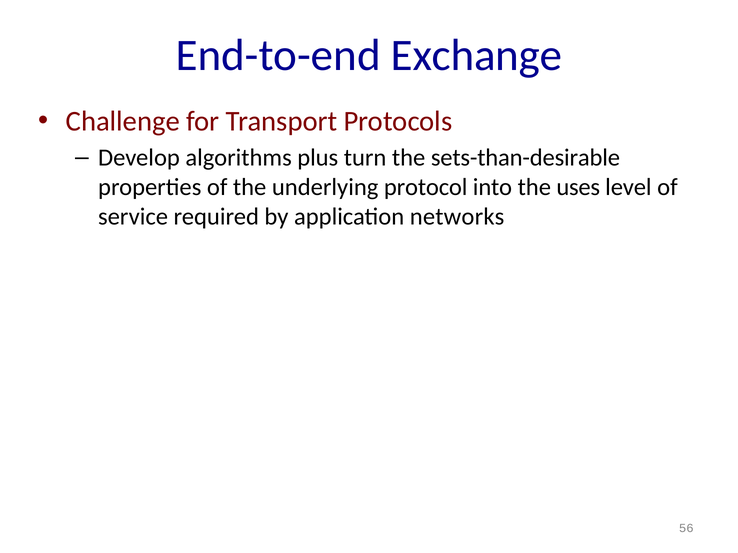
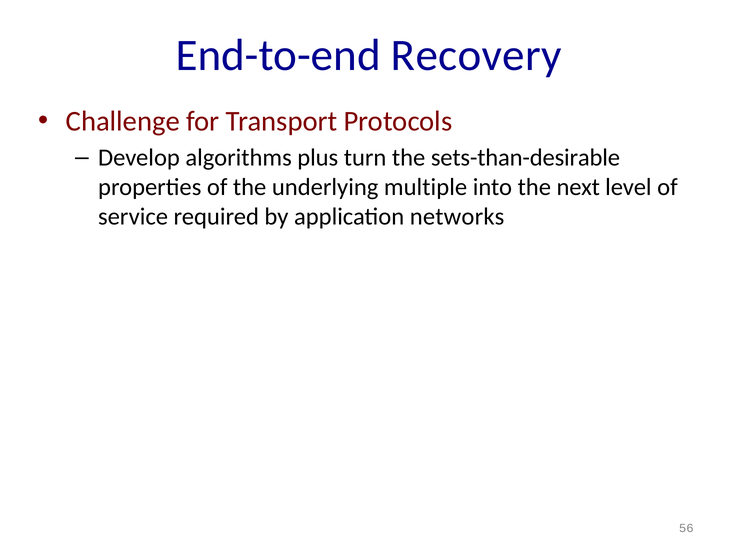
Exchange: Exchange -> Recovery
protocol: protocol -> multiple
uses: uses -> next
